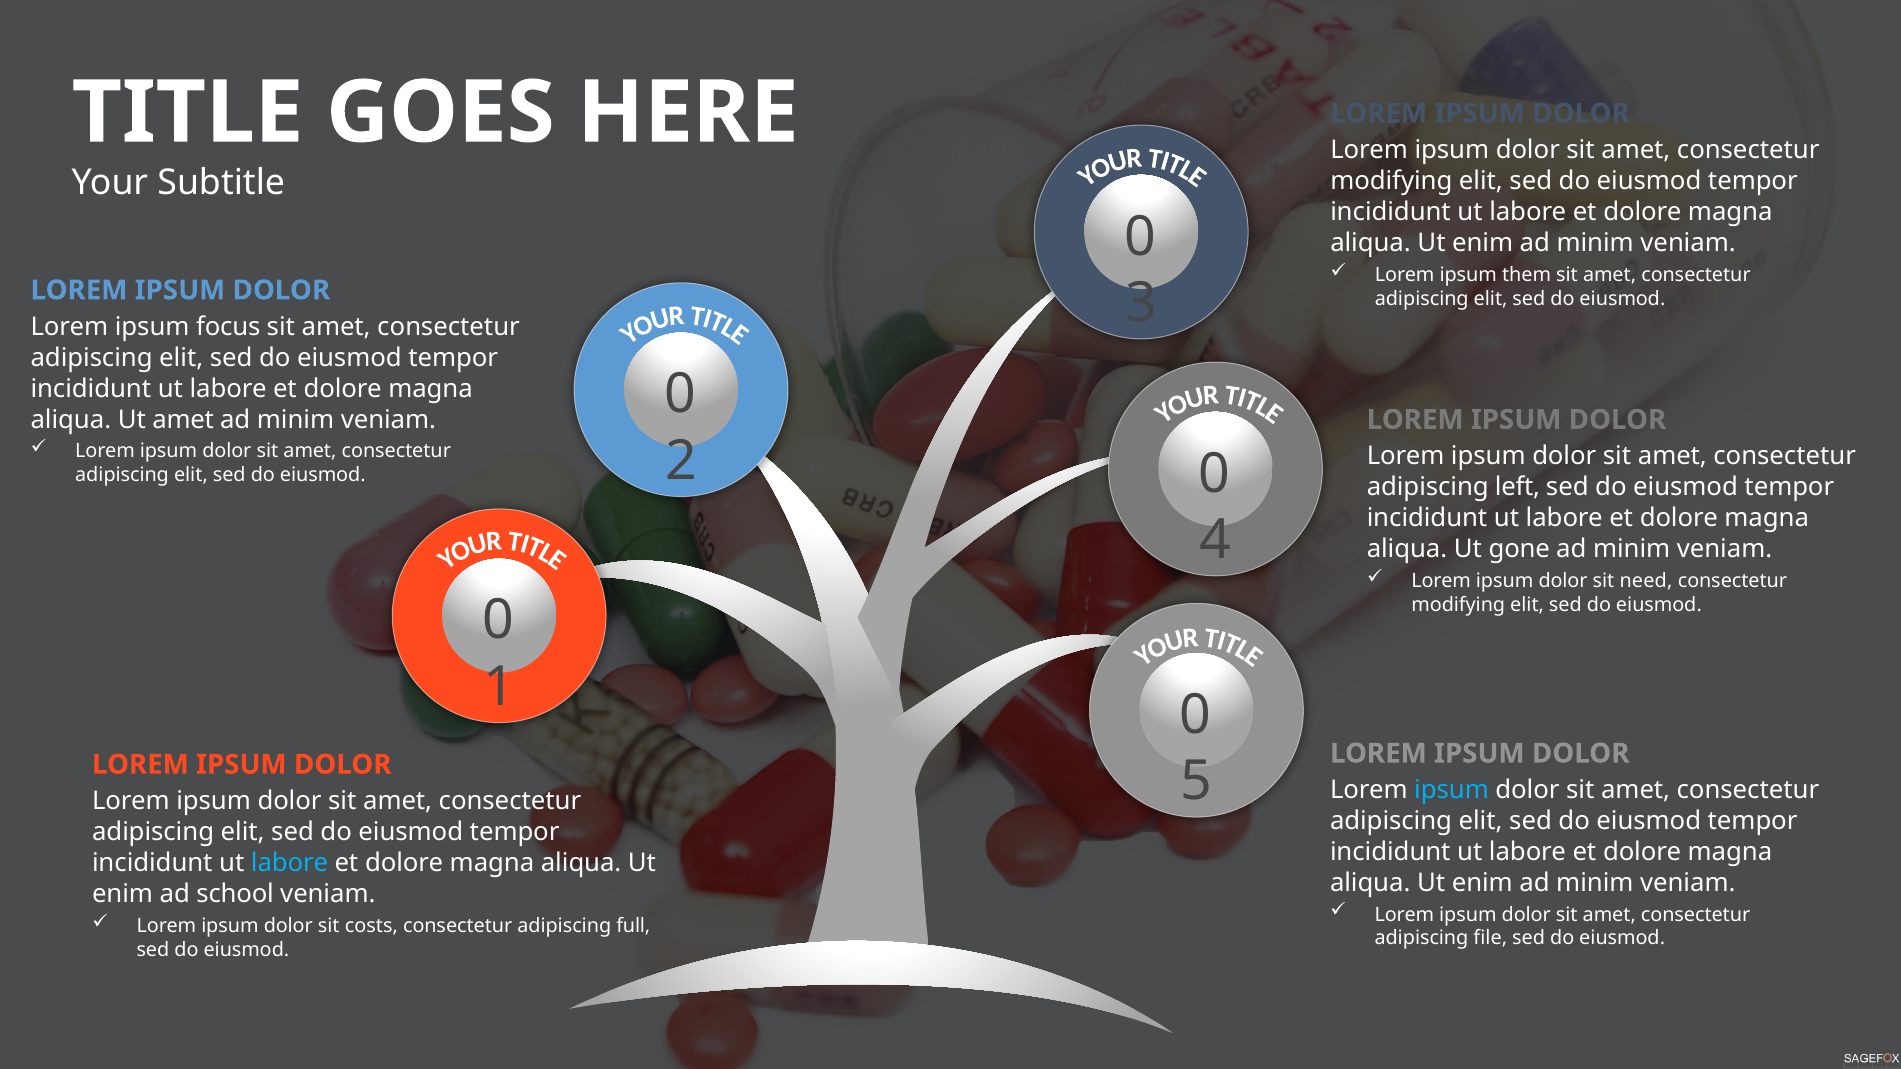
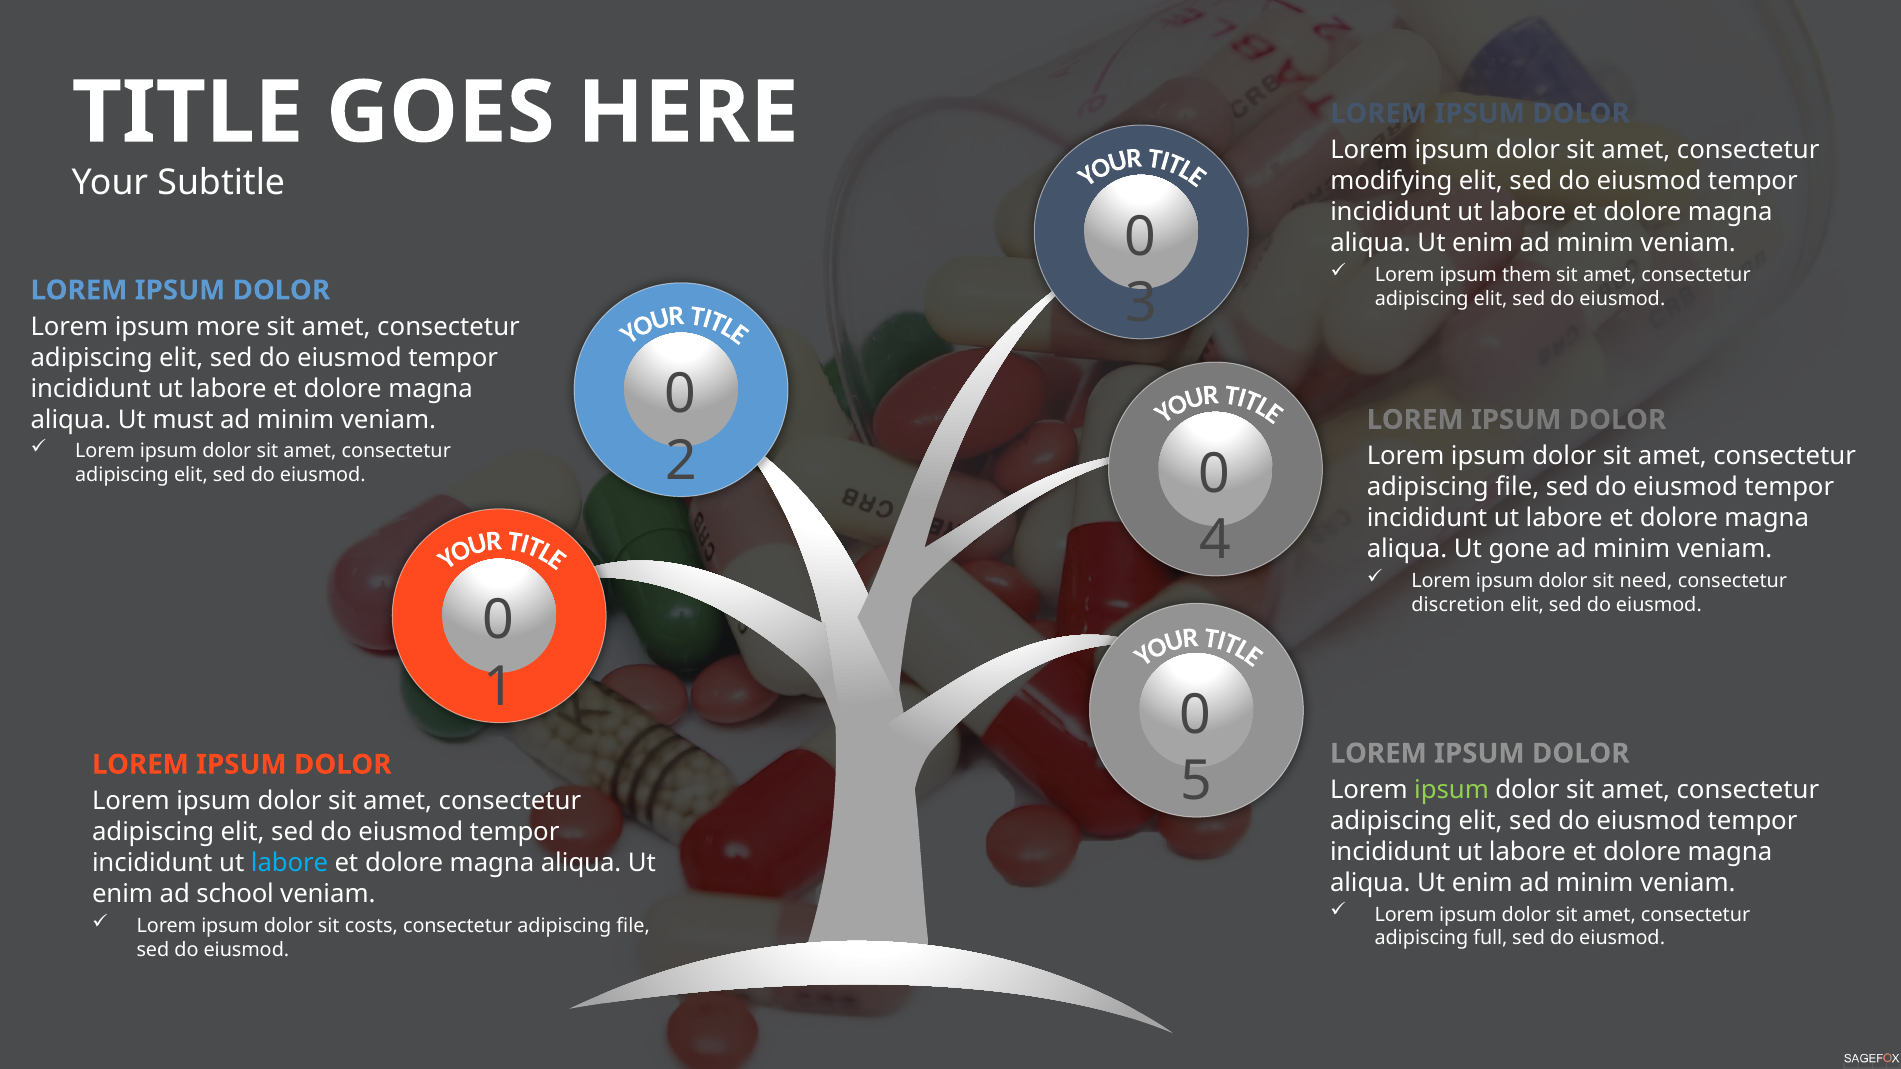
focus: focus -> more
Ut amet: amet -> must
left at (1517, 488): left -> file
modifying at (1458, 605): modifying -> discretion
ipsum at (1452, 790) colour: light blue -> light green
full at (633, 926): full -> file
file: file -> full
